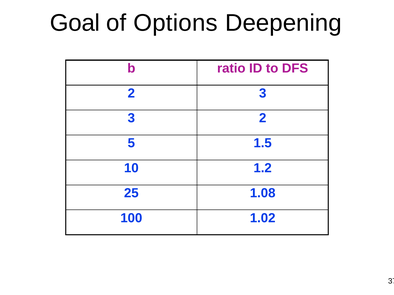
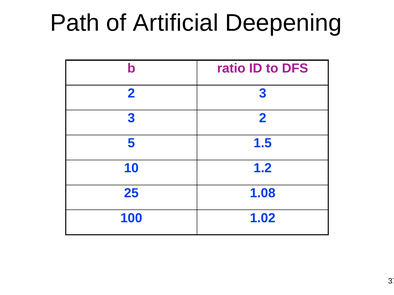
Goal: Goal -> Path
Options: Options -> Artificial
